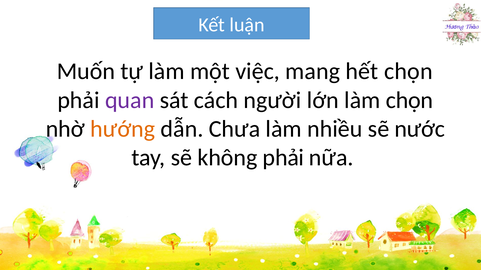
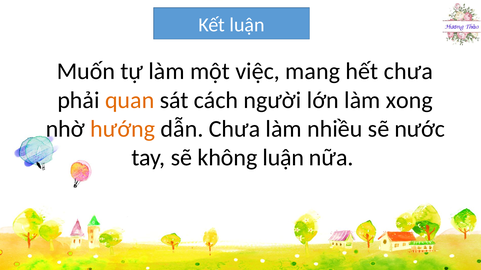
hết chọn: chọn -> chưa
quan colour: purple -> orange
làm chọn: chọn -> xong
không phải: phải -> luận
